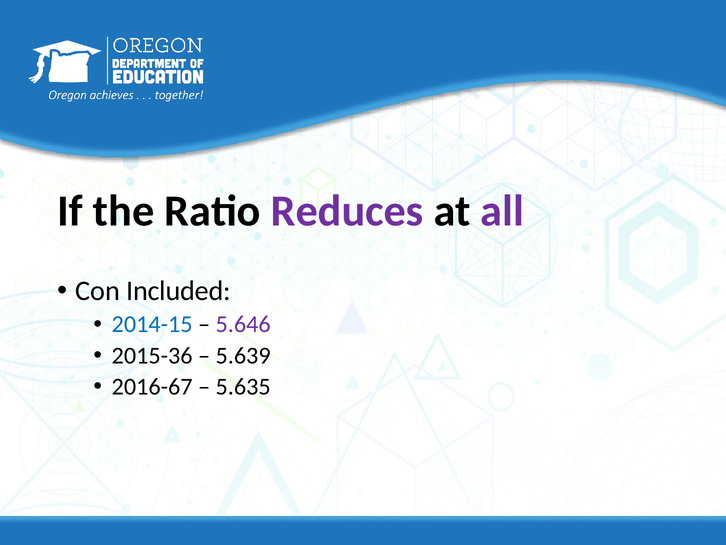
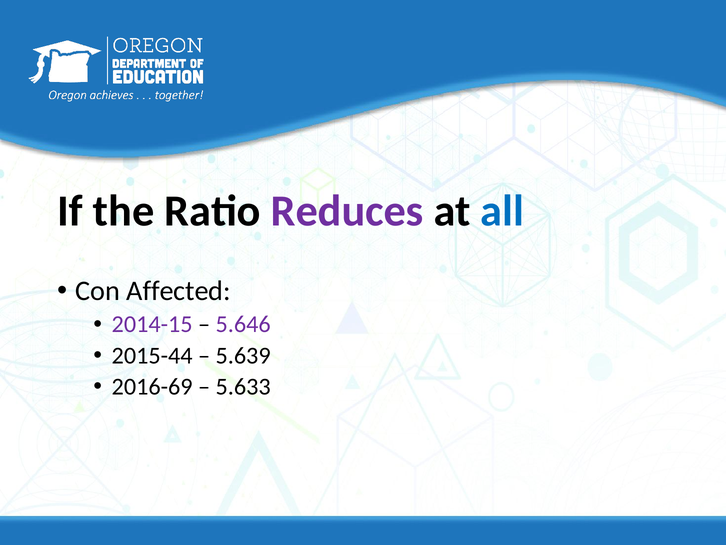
all colour: purple -> blue
Included: Included -> Affected
2014-15 colour: blue -> purple
2015-36: 2015-36 -> 2015-44
2016-67: 2016-67 -> 2016-69
5.635: 5.635 -> 5.633
